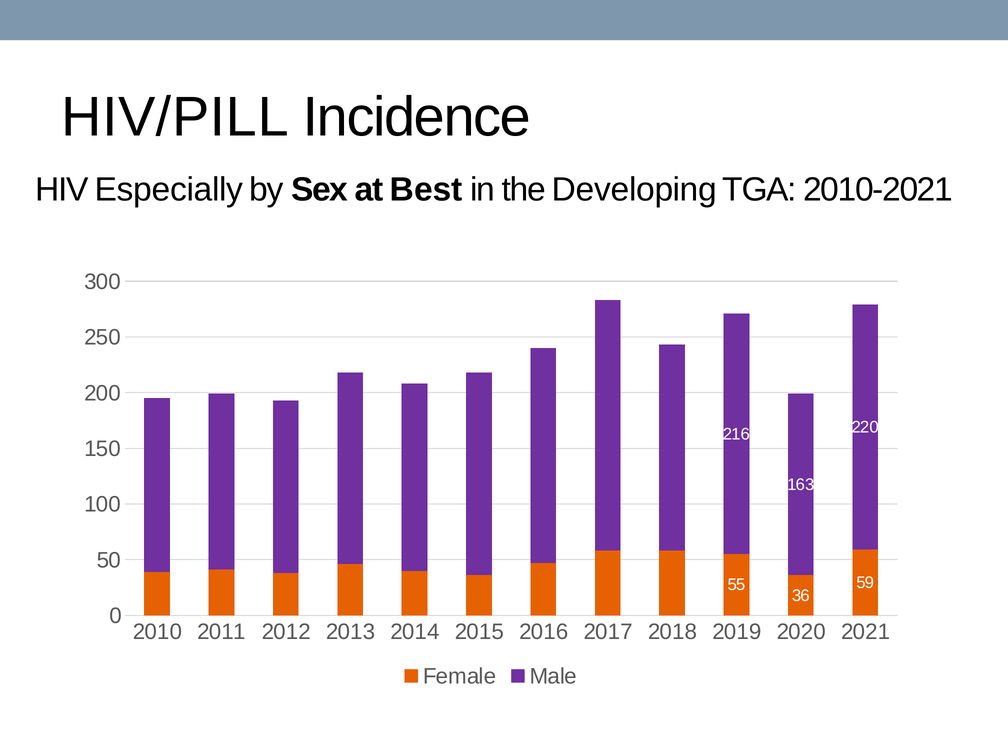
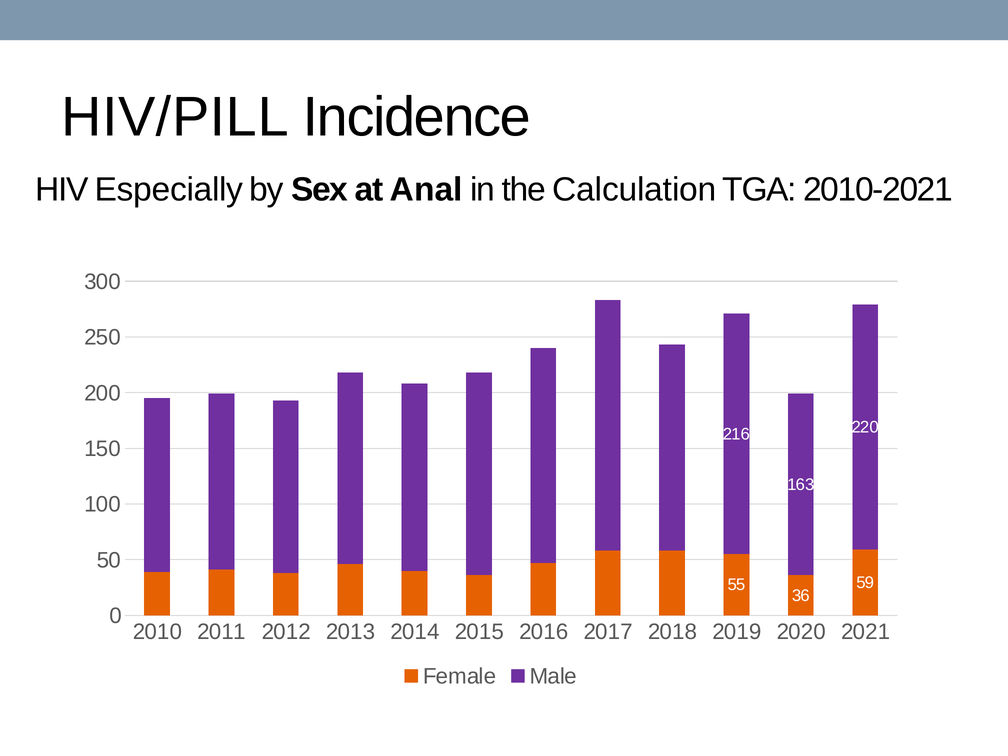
Best: Best -> Anal
Developing: Developing -> Calculation
